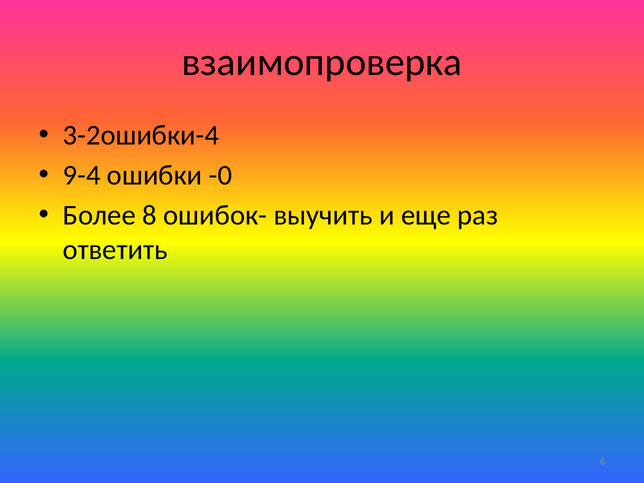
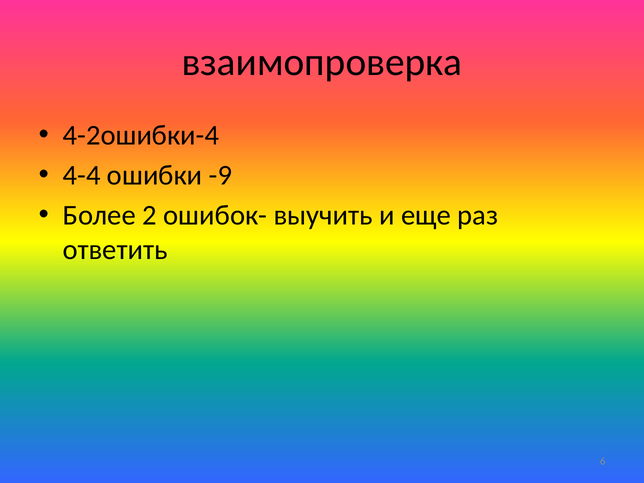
3-2ошибки-4: 3-2ошибки-4 -> 4-2ошибки-4
9-4: 9-4 -> 4-4
-0: -0 -> -9
8: 8 -> 2
